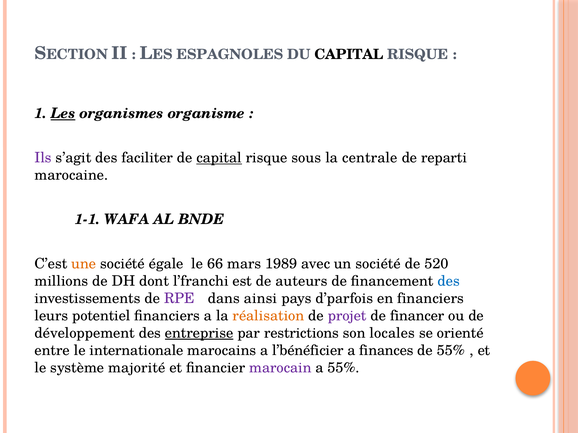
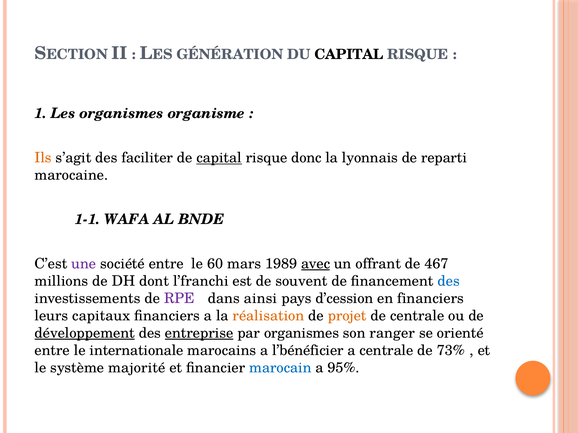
ESPAGNOLES: ESPAGNOLES -> GÉNÉRATION
Les underline: present -> none
Ils colour: purple -> orange
sous: sous -> donc
centrale: centrale -> lyonnais
une colour: orange -> purple
société égale: égale -> entre
66: 66 -> 60
avec underline: none -> present
un société: société -> offrant
520: 520 -> 467
auteurs: auteurs -> souvent
d’parfois: d’parfois -> d’cession
potentiel: potentiel -> capitaux
projet colour: purple -> orange
de financer: financer -> centrale
développement underline: none -> present
par restrictions: restrictions -> organismes
locales: locales -> ranger
a finances: finances -> centrale
de 55%: 55% -> 73%
marocain colour: purple -> blue
a 55%: 55% -> 95%
